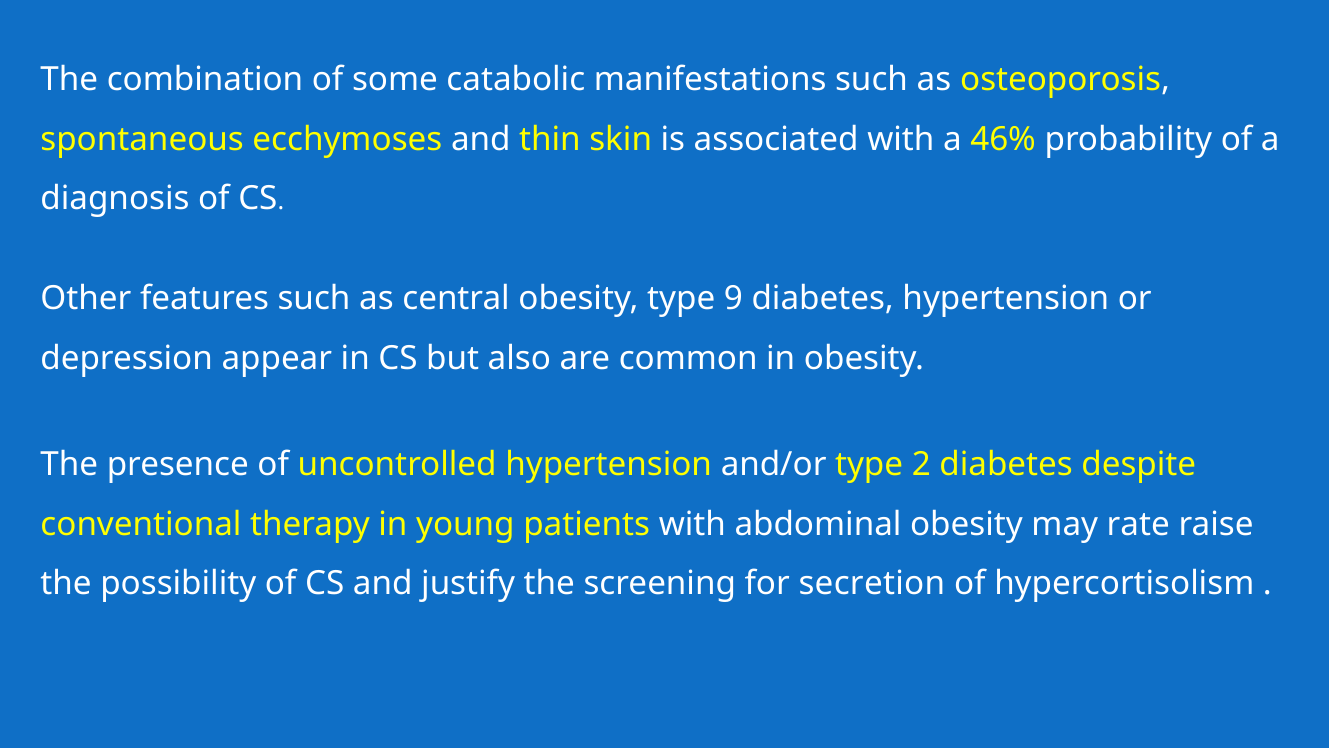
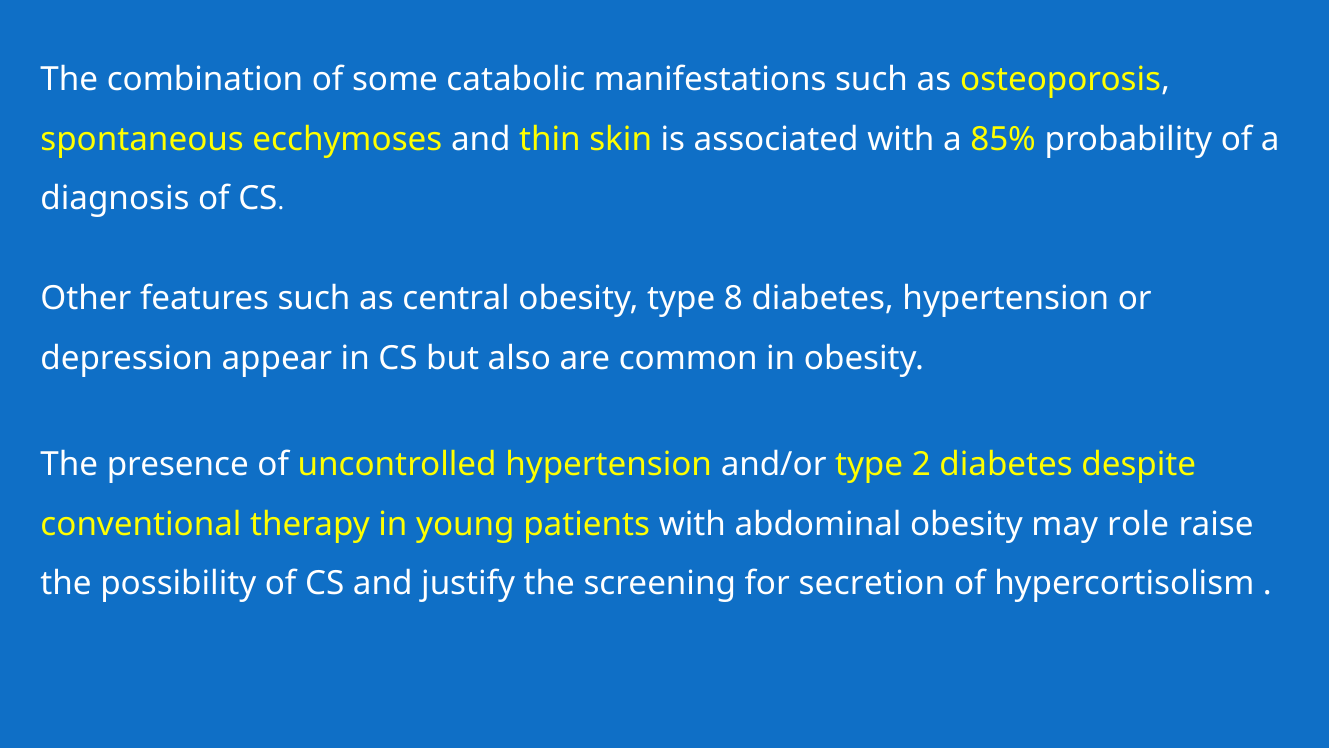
46%: 46% -> 85%
9: 9 -> 8
rate: rate -> role
